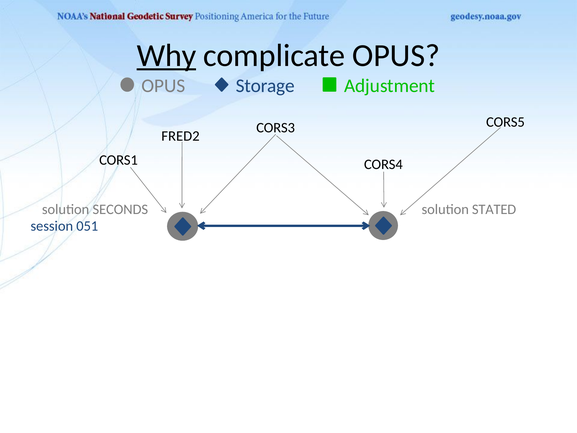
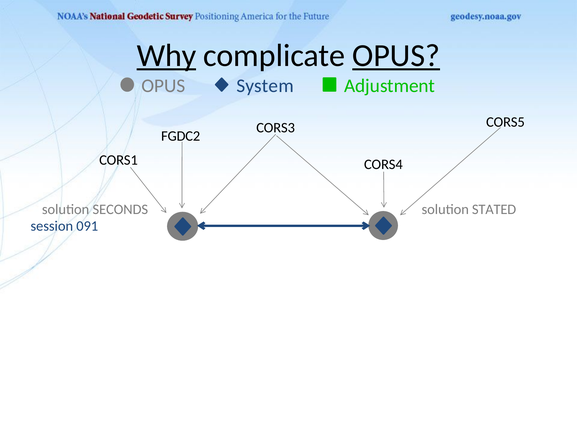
OPUS at (396, 56) underline: none -> present
Storage: Storage -> System
FRED2: FRED2 -> FGDC2
051: 051 -> 091
